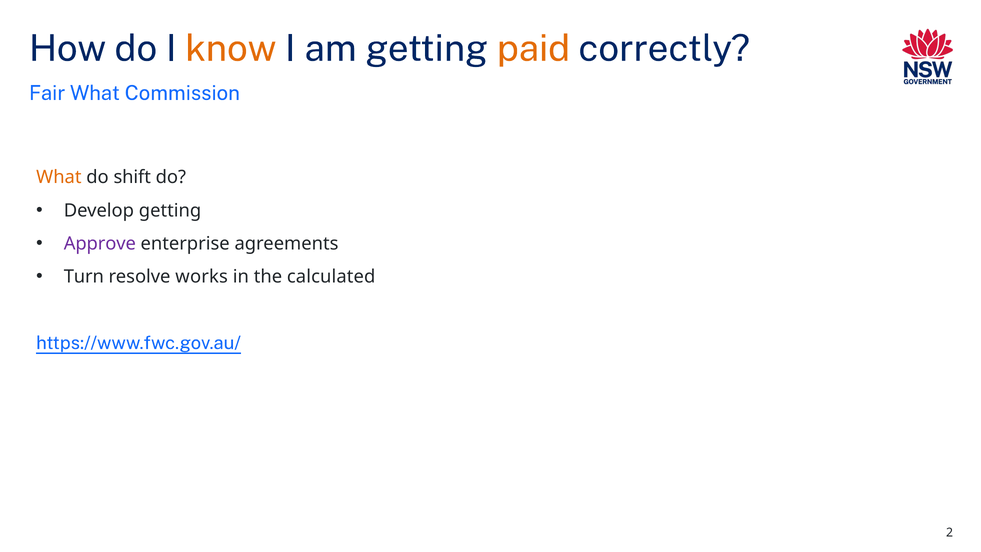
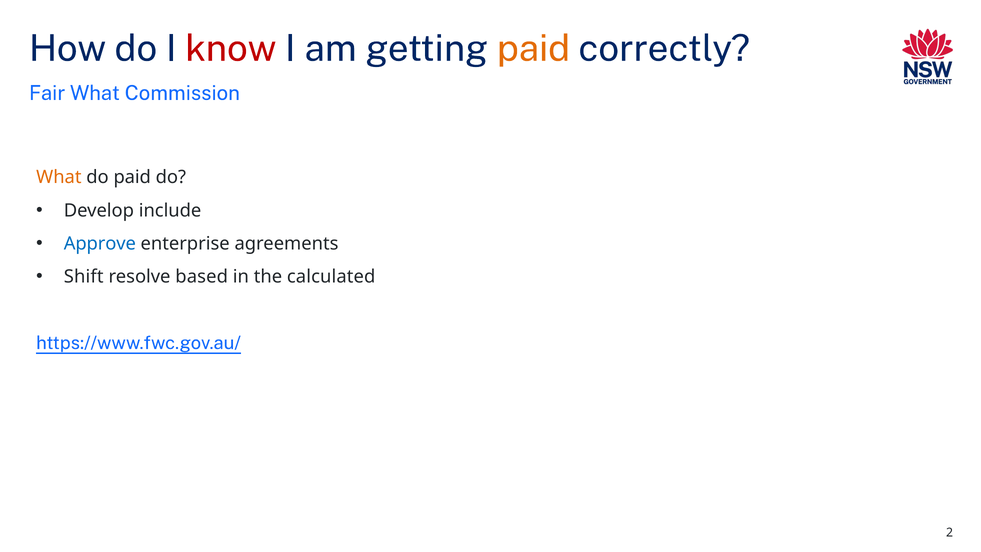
know colour: orange -> red
do shift: shift -> paid
Develop getting: getting -> include
Approve colour: purple -> blue
Turn: Turn -> Shift
works: works -> based
